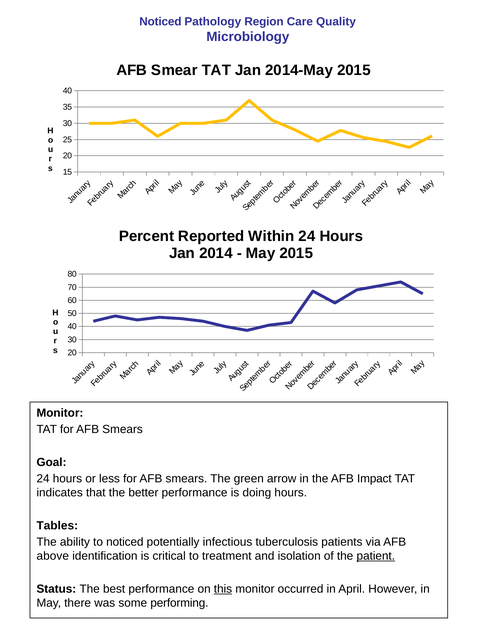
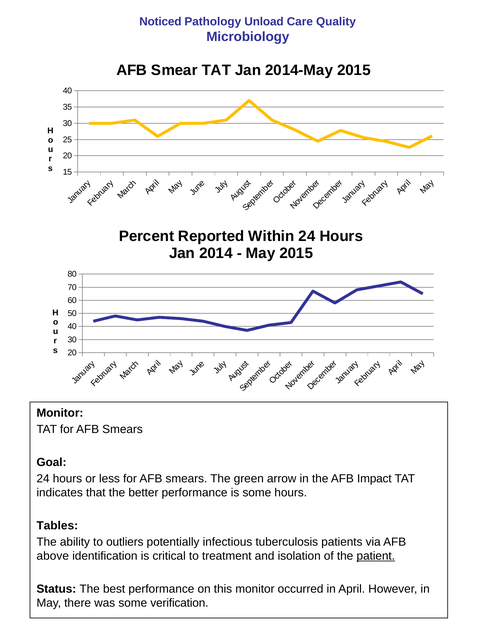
Region: Region -> Unload
is doing: doing -> some
to noticed: noticed -> outliers
this underline: present -> none
performing: performing -> verification
